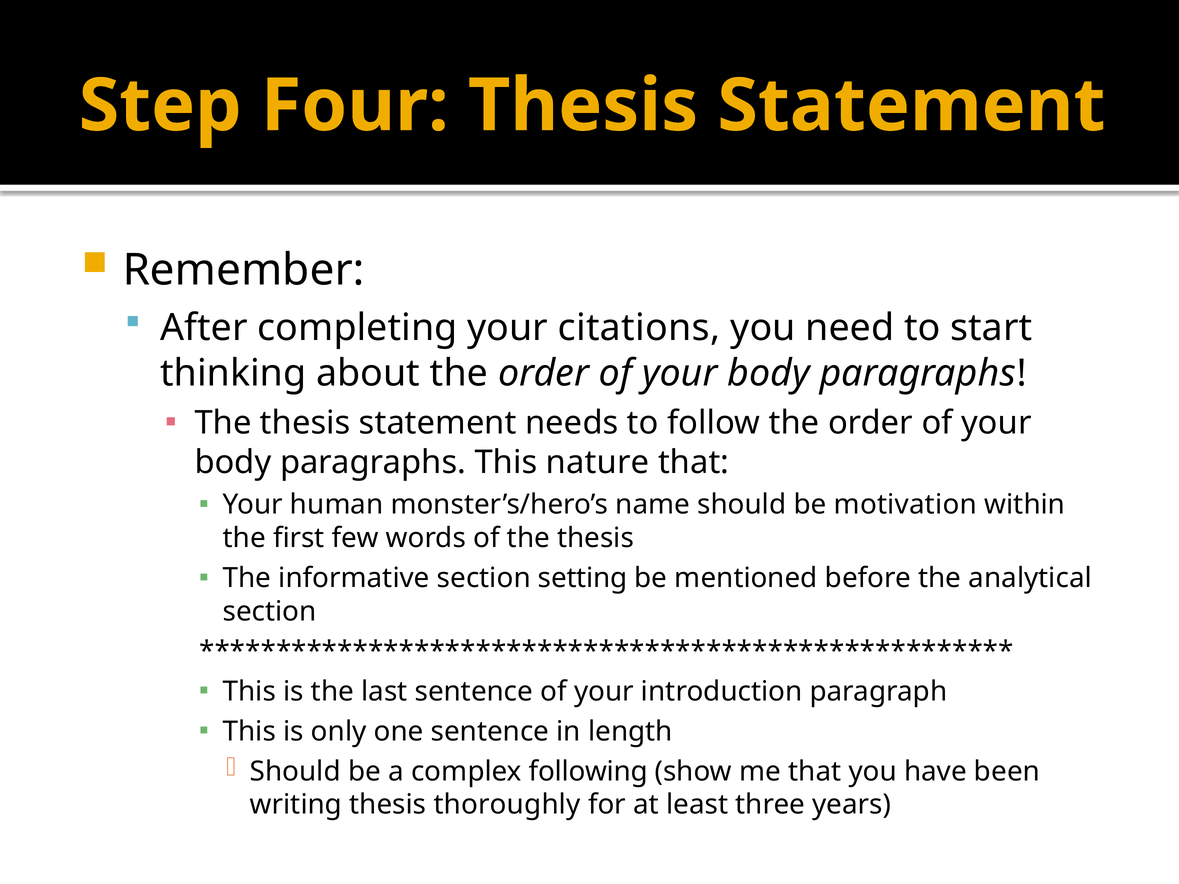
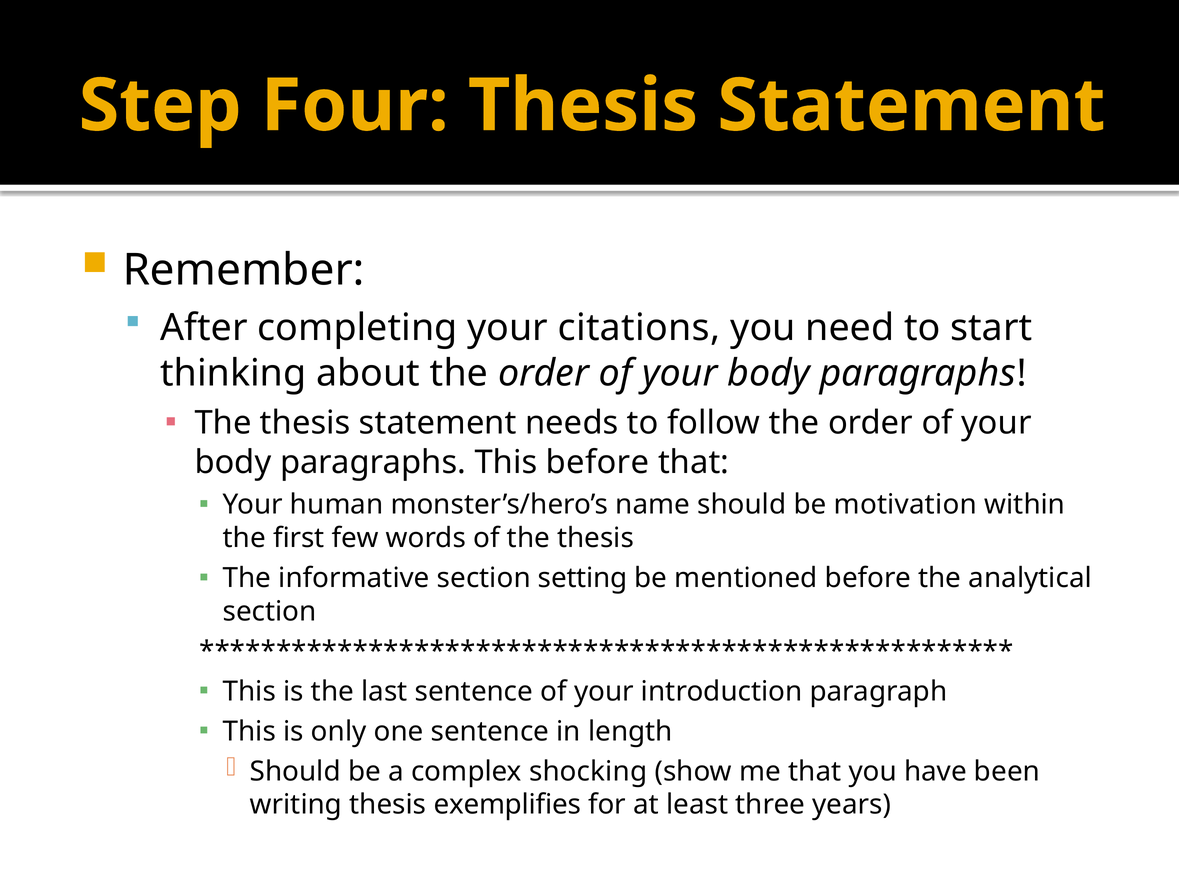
This nature: nature -> before
following: following -> shocking
thoroughly: thoroughly -> exemplifies
